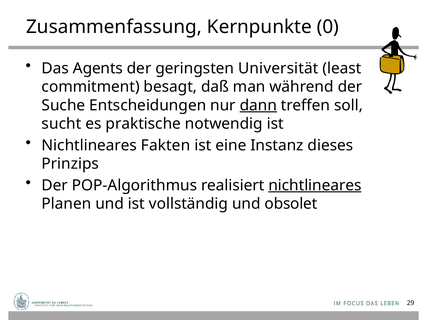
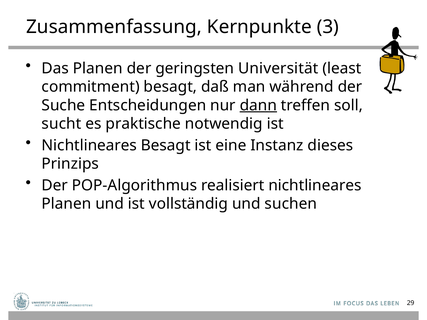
0: 0 -> 3
Das Agents: Agents -> Planen
Nichtlineares Fakten: Fakten -> Besagt
nichtlineares at (315, 185) underline: present -> none
obsolet: obsolet -> suchen
